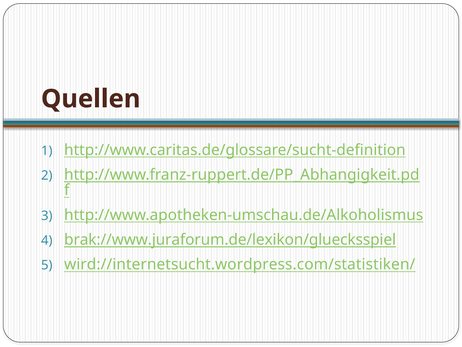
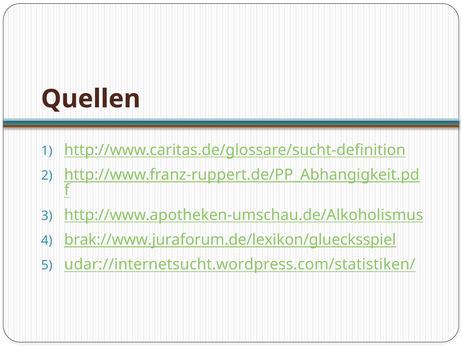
wird://internetsucht.wordpress.com/statistiken/: wird://internetsucht.wordpress.com/statistiken/ -> udar://internetsucht.wordpress.com/statistiken/
